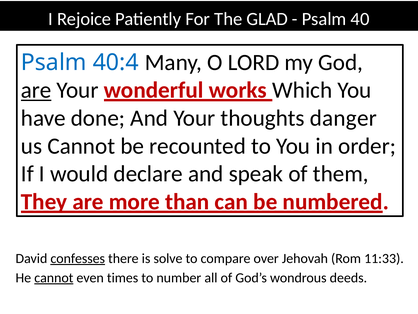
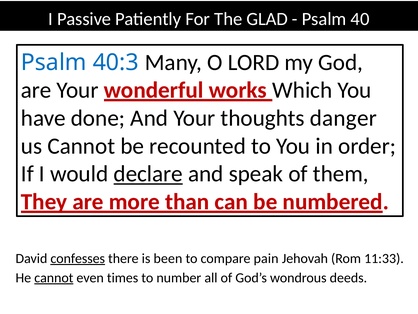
Rejoice: Rejoice -> Passive
40:4: 40:4 -> 40:3
are at (36, 90) underline: present -> none
declare underline: none -> present
solve: solve -> been
over: over -> pain
